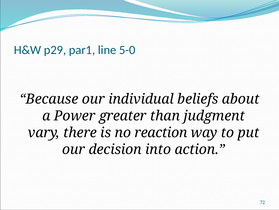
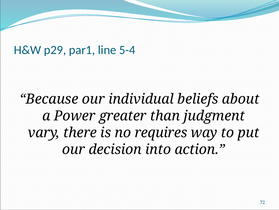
5-0: 5-0 -> 5-4
reaction: reaction -> requires
